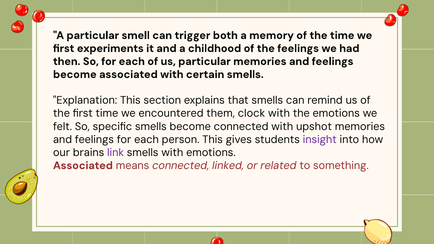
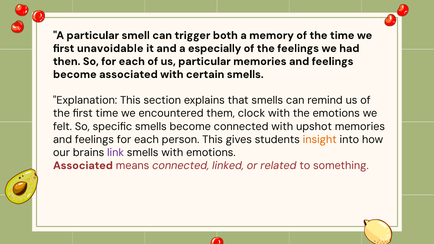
experiments: experiments -> unavoidable
childhood: childhood -> especially
insight colour: purple -> orange
